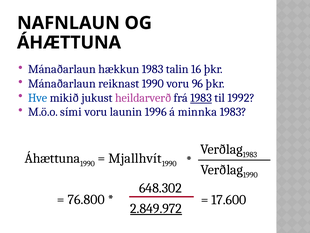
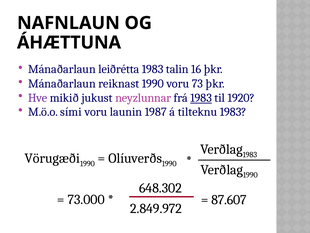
hækkun: hækkun -> leiðrétta
96: 96 -> 73
Hve colour: blue -> purple
heildarverð: heildarverð -> neyzlunnar
1992: 1992 -> 1920
1996: 1996 -> 1987
minnka: minnka -> tilteknu
Áhættuna at (52, 158): Áhættuna -> Vörugæði
Mjallhvít: Mjallhvít -> Olíuverðs
76.800: 76.800 -> 73.000
17.600: 17.600 -> 87.607
2.849.972 underline: present -> none
